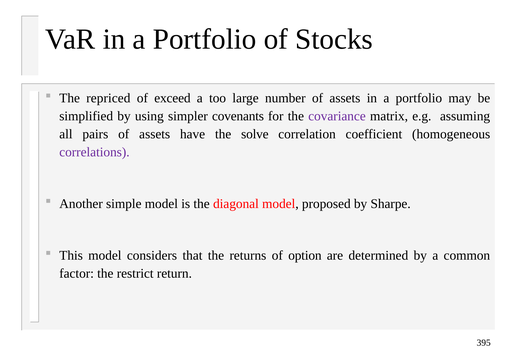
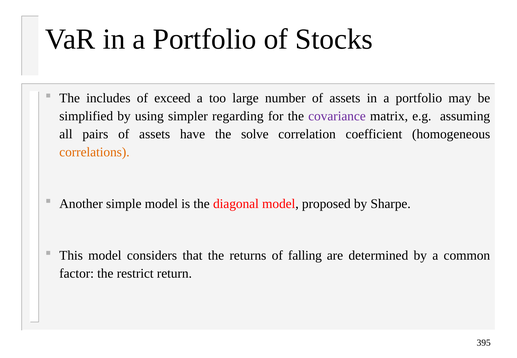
repriced: repriced -> includes
covenants: covenants -> regarding
correlations colour: purple -> orange
option: option -> falling
